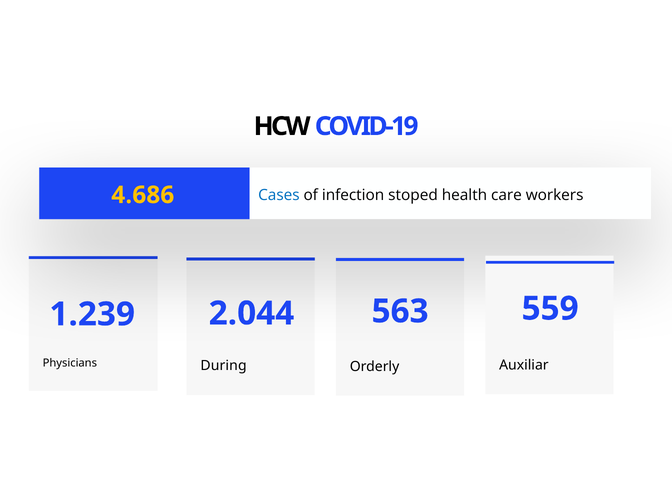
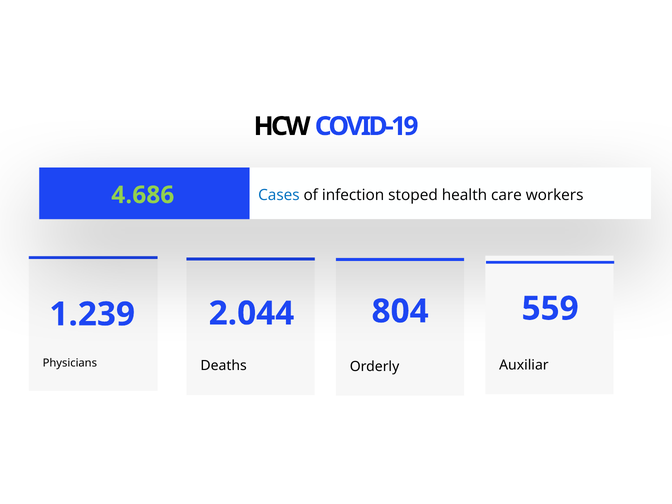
4.686 colour: yellow -> light green
563: 563 -> 804
During: During -> Deaths
